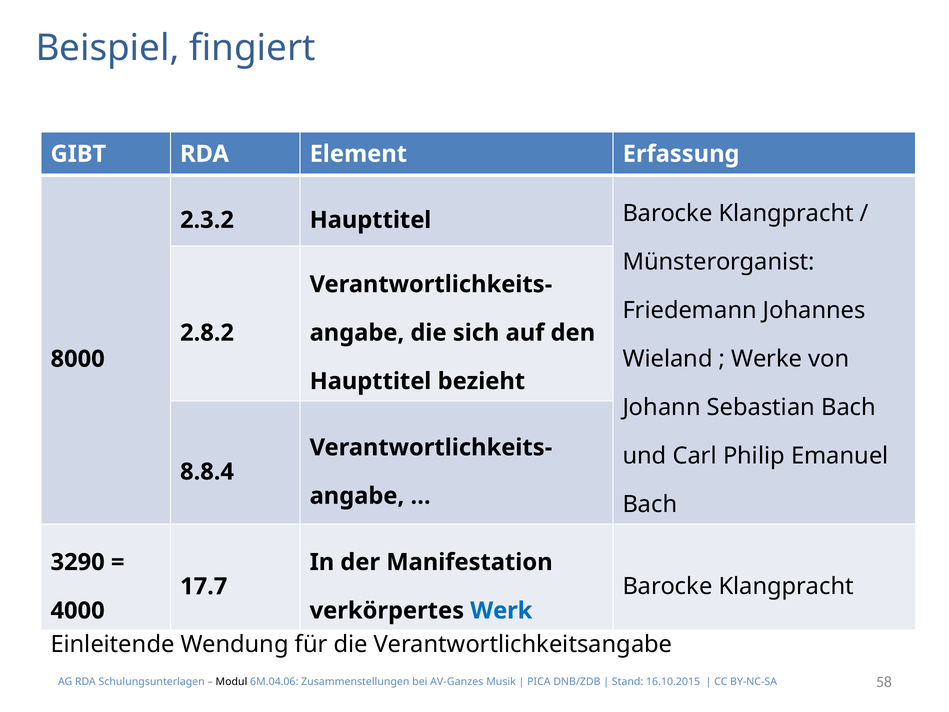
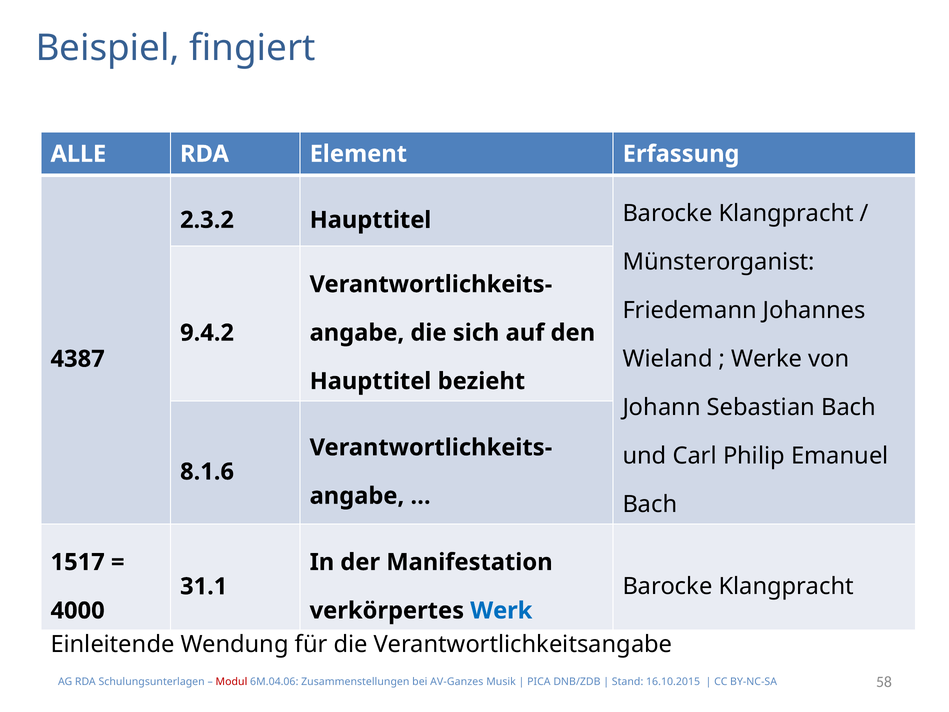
GIBT: GIBT -> ALLE
2.8.2: 2.8.2 -> 9.4.2
8000: 8000 -> 4387
8.8.4: 8.8.4 -> 8.1.6
3290: 3290 -> 1517
17.7: 17.7 -> 31.1
Modul colour: black -> red
